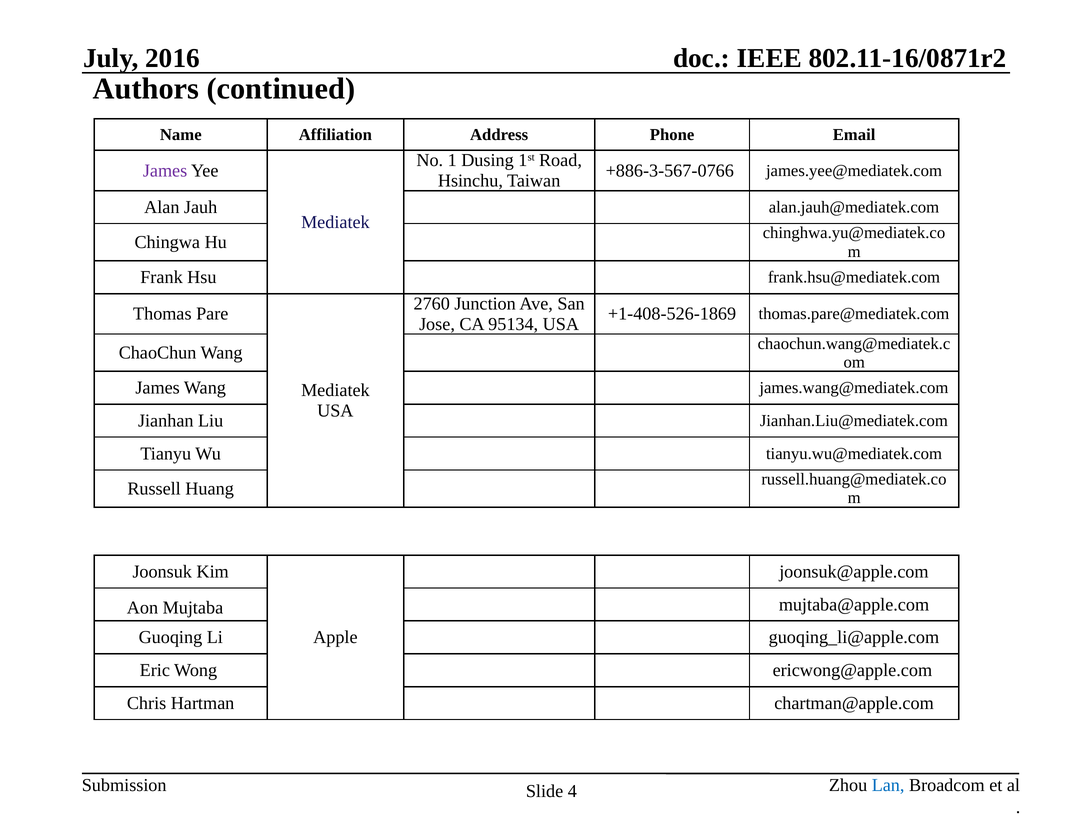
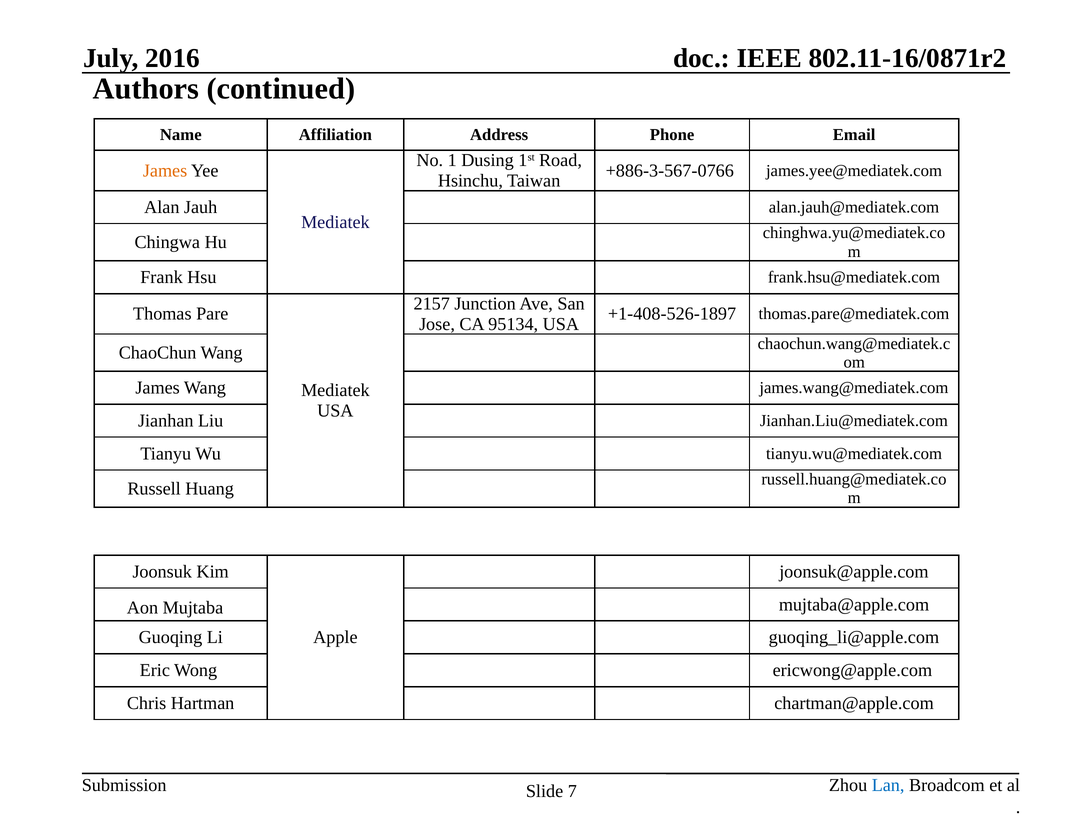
James at (165, 171) colour: purple -> orange
2760: 2760 -> 2157
+1-408-526-1869: +1-408-526-1869 -> +1-408-526-1897
4: 4 -> 7
